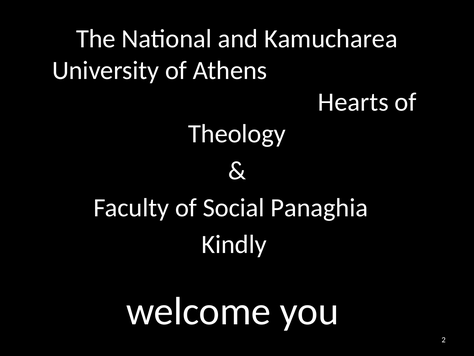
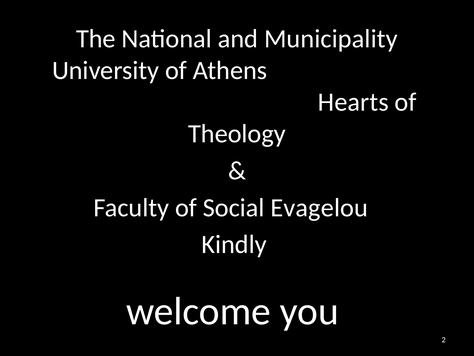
Kamucharea: Kamucharea -> Municipality
Panaghia: Panaghia -> Evagelou
